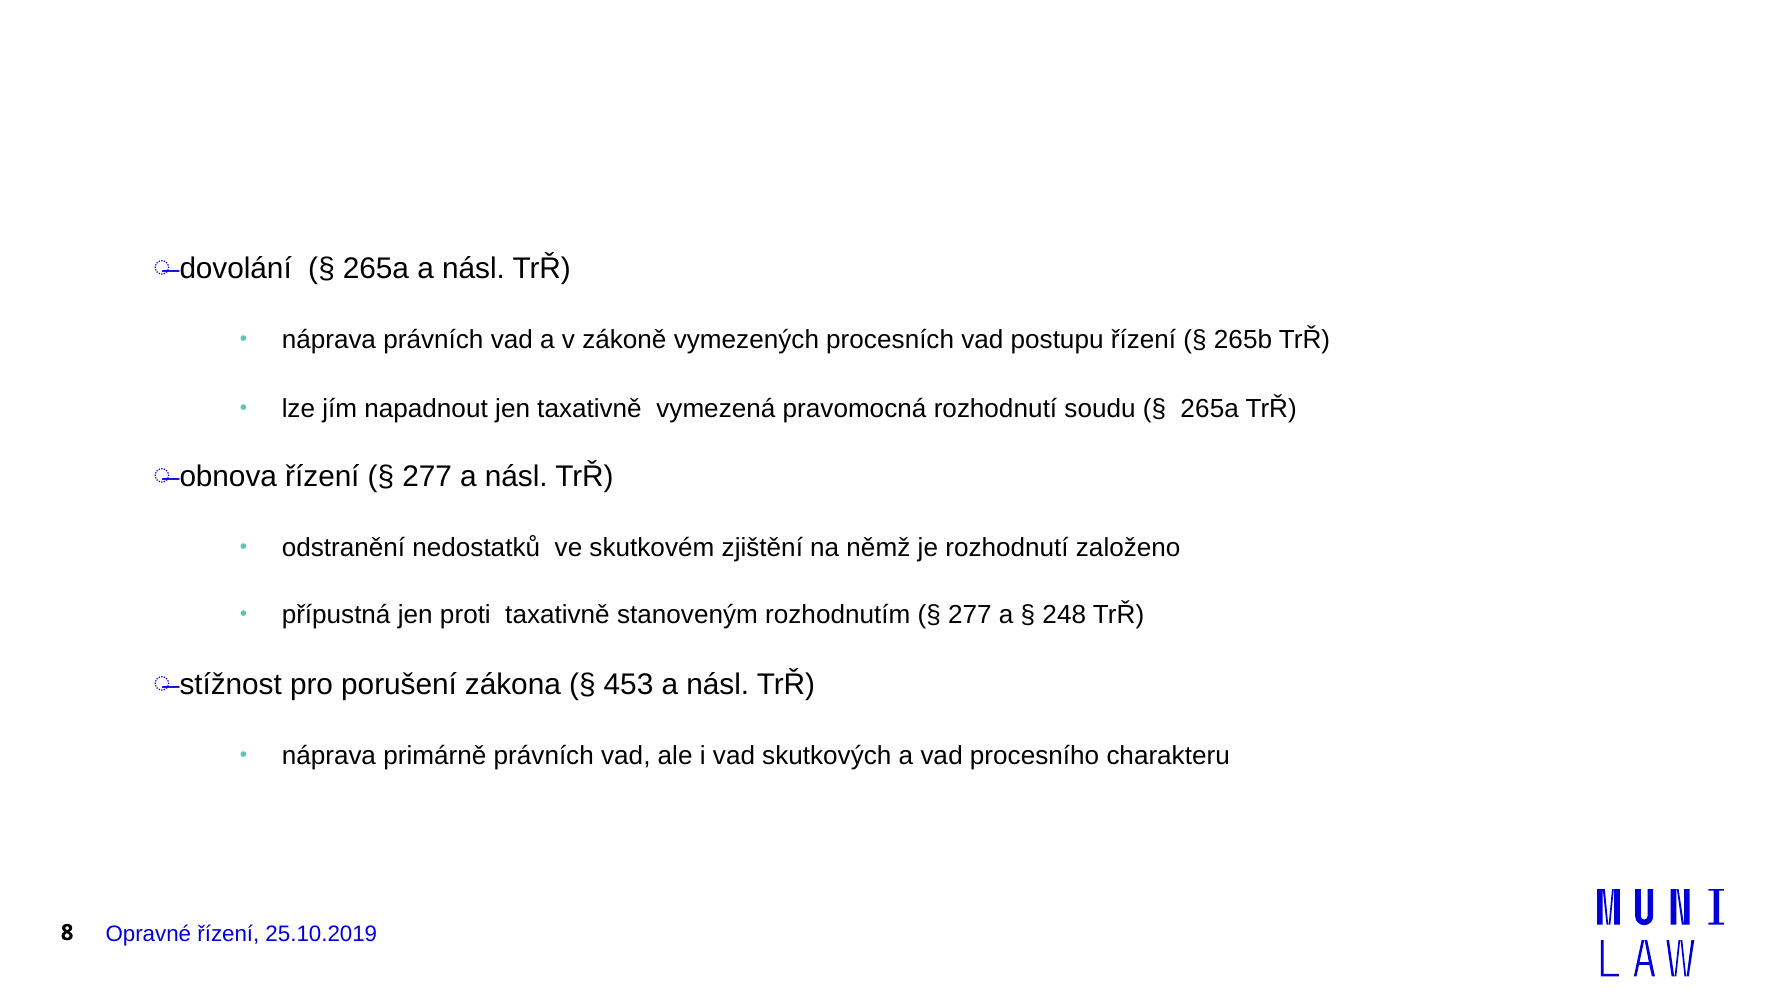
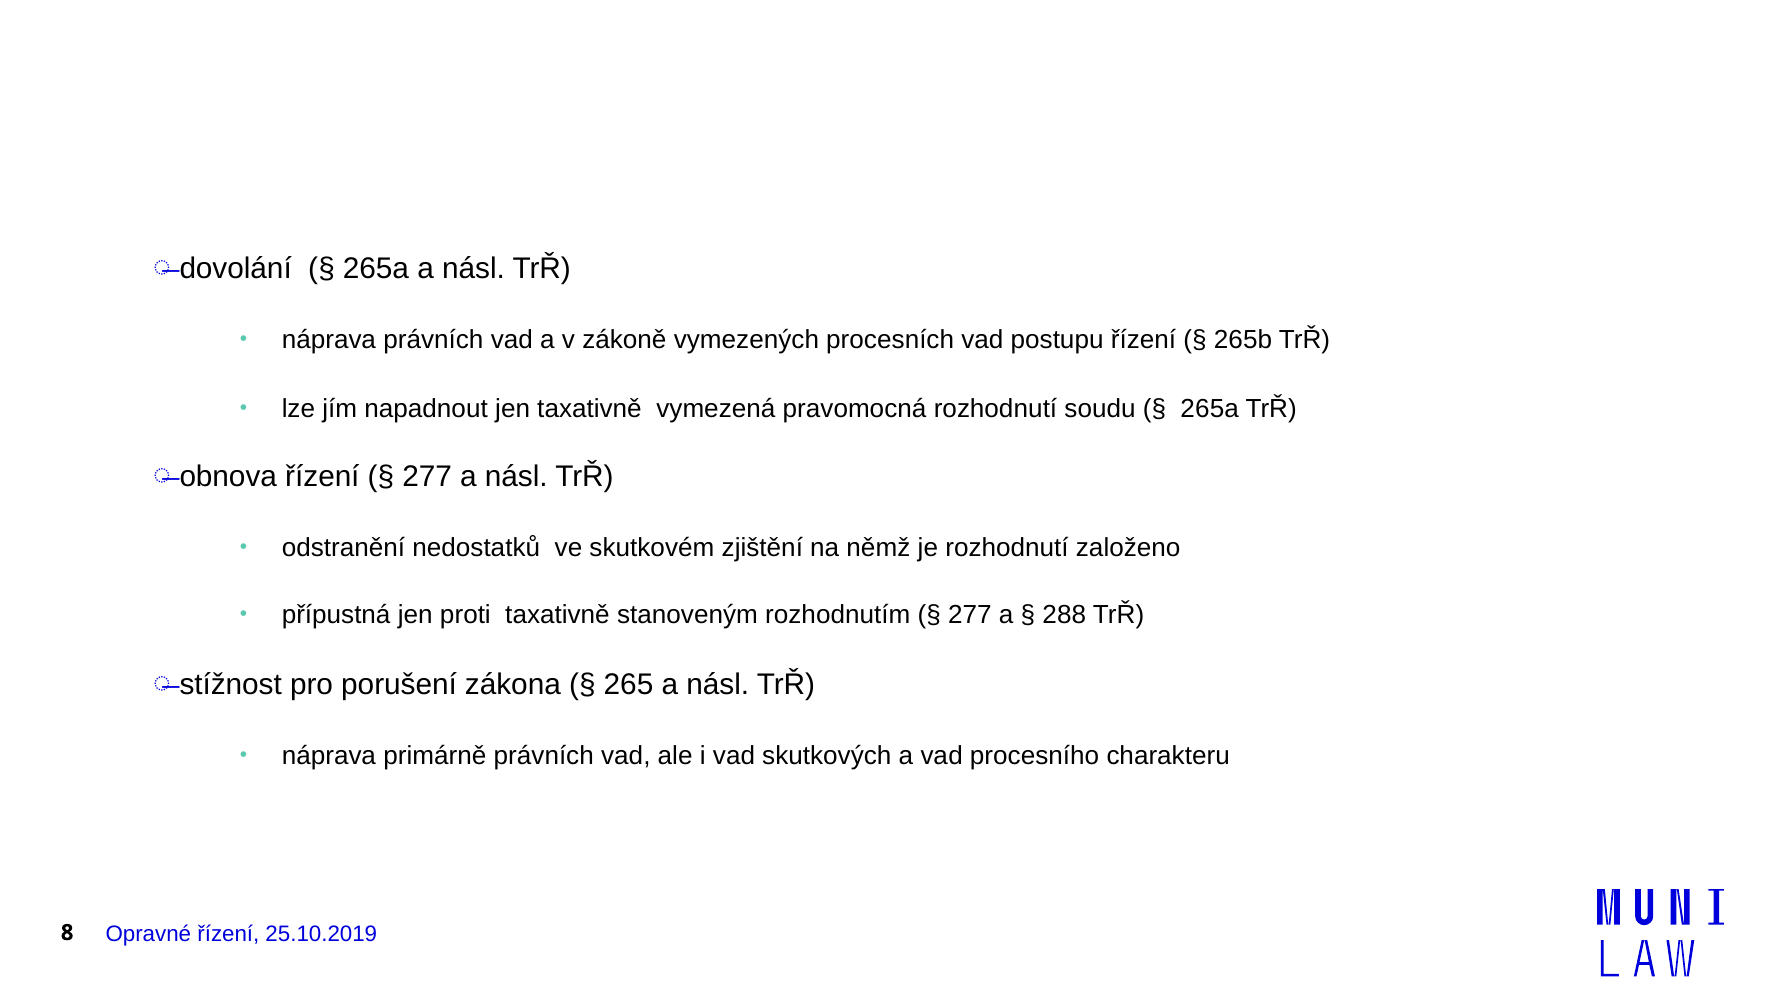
248: 248 -> 288
453: 453 -> 265
